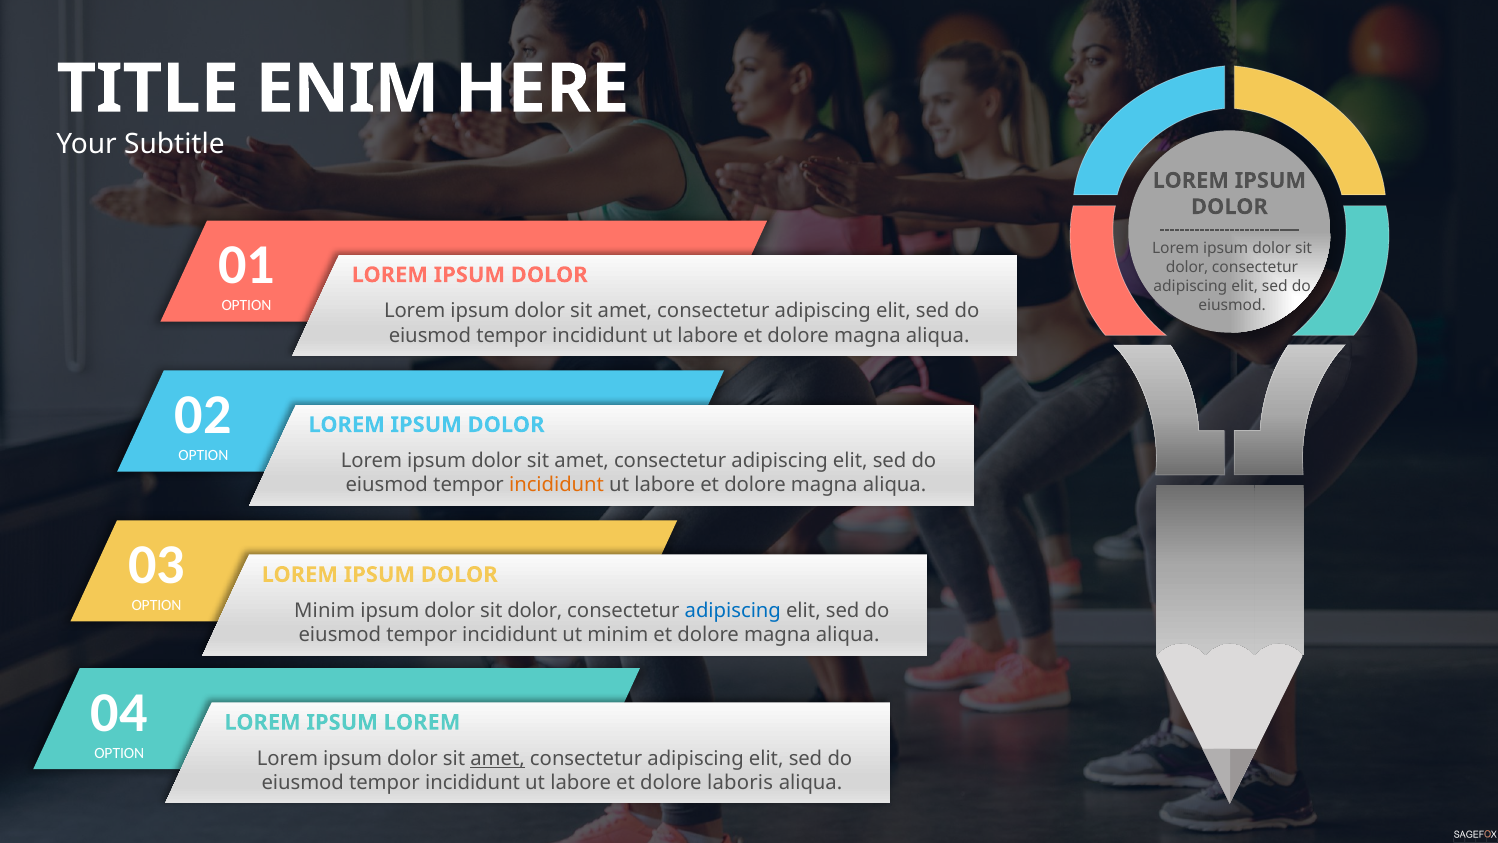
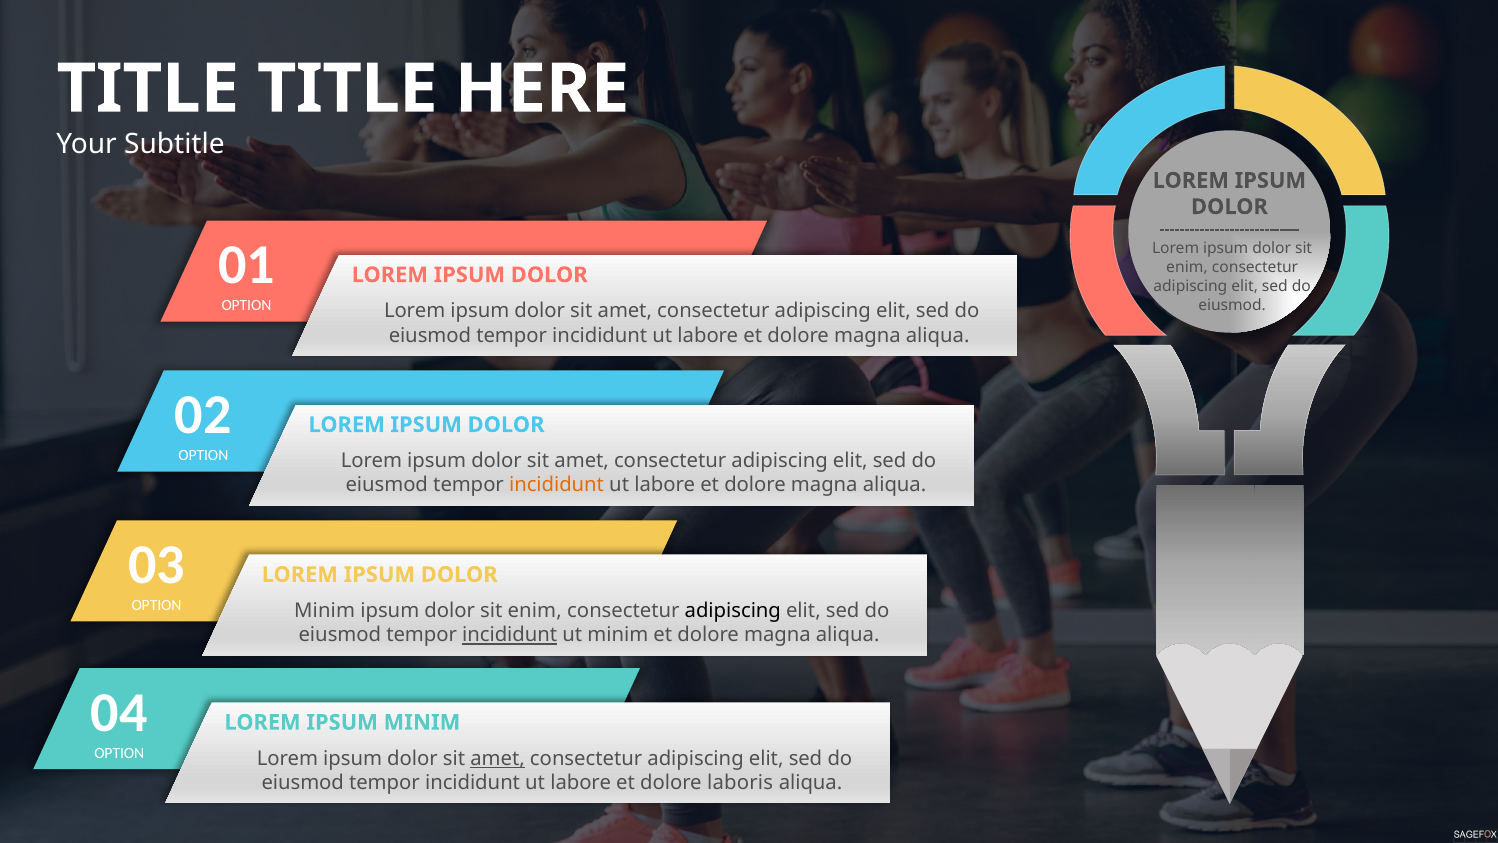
ENIM at (347, 89): ENIM -> TITLE
dolor at (1187, 267): dolor -> enim
dolor at (535, 611): dolor -> enim
adipiscing at (733, 611) colour: blue -> black
incididunt at (510, 635) underline: none -> present
IPSUM LOREM: LOREM -> MINIM
